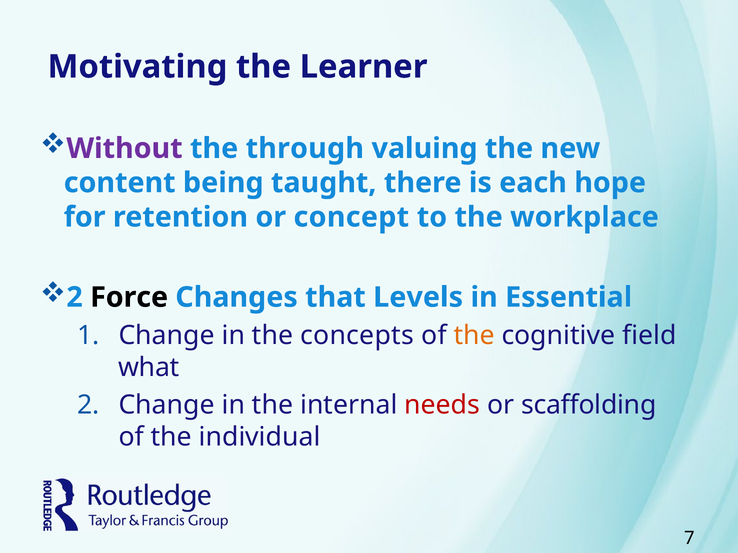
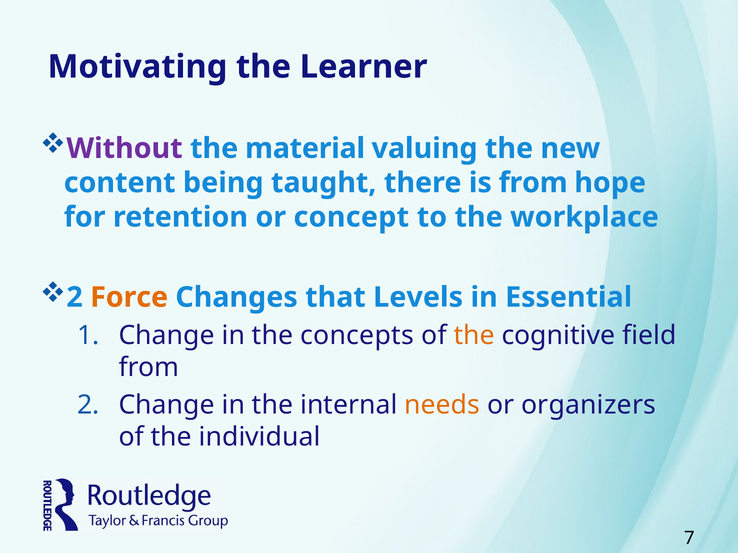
through: through -> material
is each: each -> from
Force colour: black -> orange
what at (149, 368): what -> from
needs colour: red -> orange
scaffolding: scaffolding -> organizers
